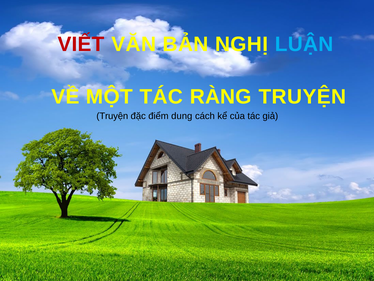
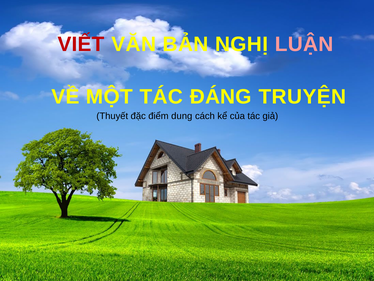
LUẬN colour: light blue -> pink
RÀNG: RÀNG -> ĐÁNG
Truyện at (112, 116): Truyện -> Thuyết
